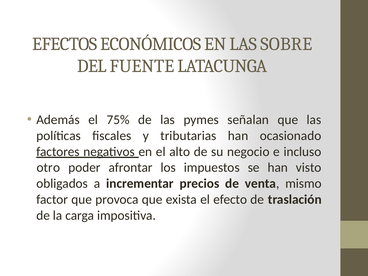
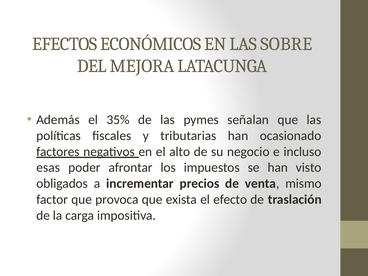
FUENTE: FUENTE -> MEJORA
75%: 75% -> 35%
otro: otro -> esas
